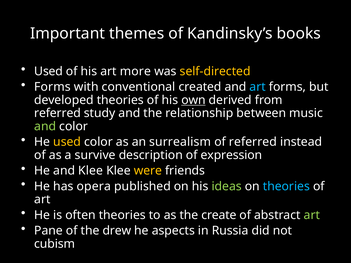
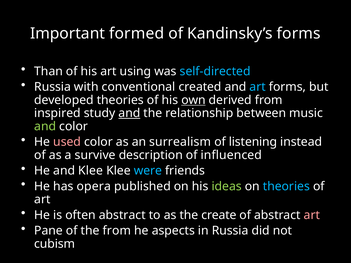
themes: themes -> formed
Kandinsky’s books: books -> forms
Used at (49, 71): Used -> Than
more: more -> using
self-directed colour: yellow -> light blue
Forms at (52, 87): Forms -> Russia
referred at (58, 113): referred -> inspired
and at (129, 113) underline: none -> present
used at (67, 142) colour: yellow -> pink
of referred: referred -> listening
expression: expression -> influenced
were colour: yellow -> light blue
often theories: theories -> abstract
art at (312, 215) colour: light green -> pink
the drew: drew -> from
